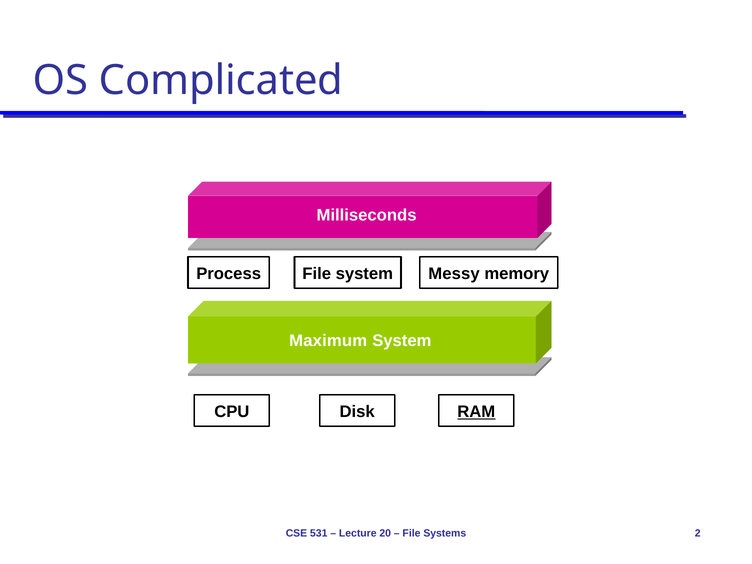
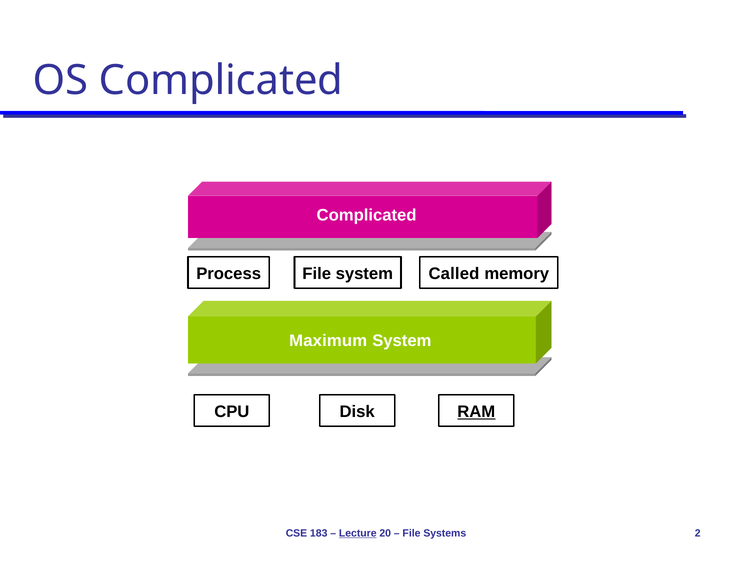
Milliseconds at (367, 215): Milliseconds -> Complicated
Messy: Messy -> Called
531: 531 -> 183
Lecture underline: none -> present
